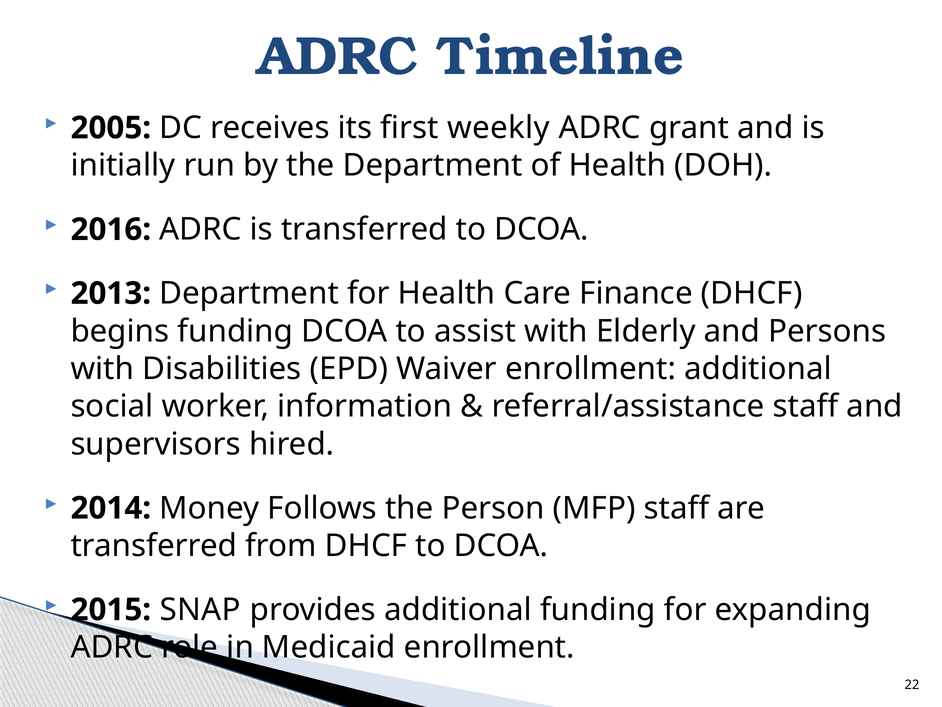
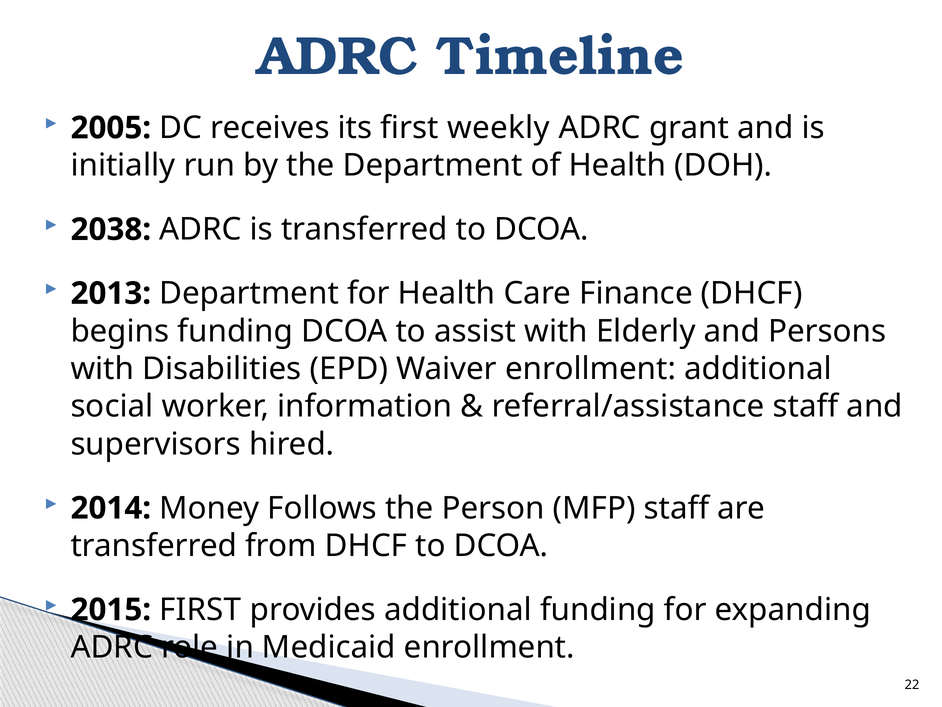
2016: 2016 -> 2038
2015 SNAP: SNAP -> FIRST
